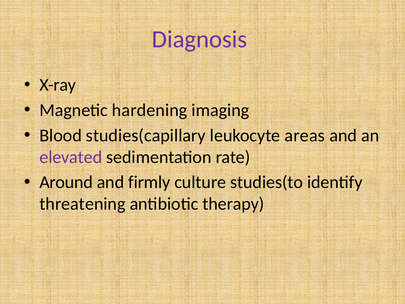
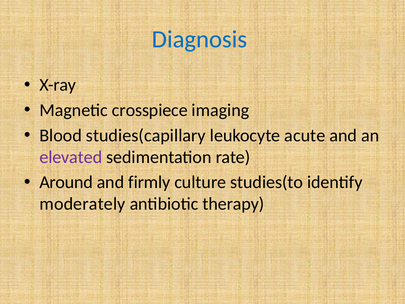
Diagnosis colour: purple -> blue
hardening: hardening -> crosspiece
areas: areas -> acute
threatening: threatening -> moderately
